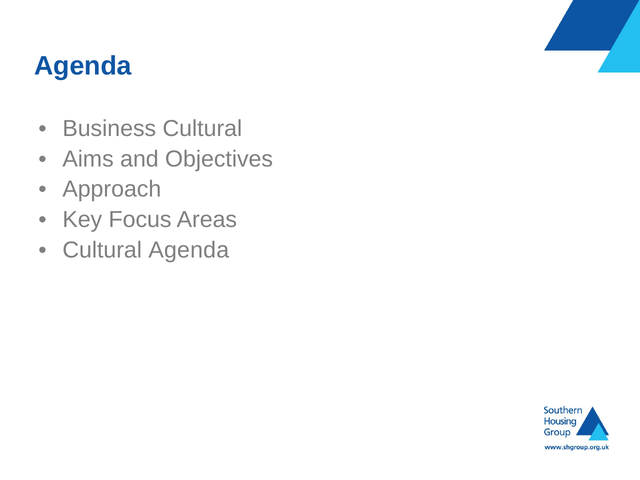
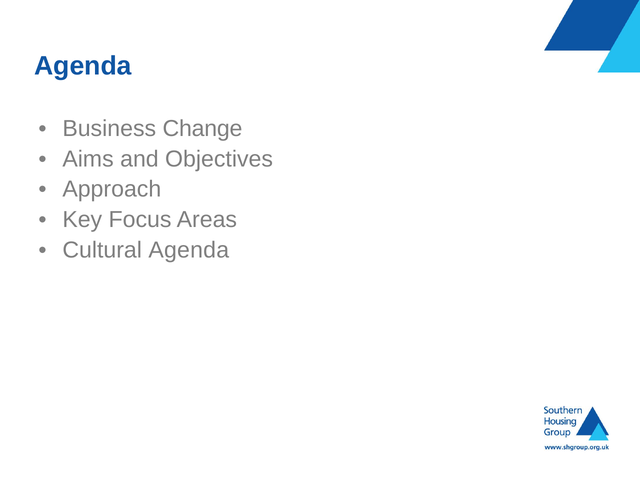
Business Cultural: Cultural -> Change
